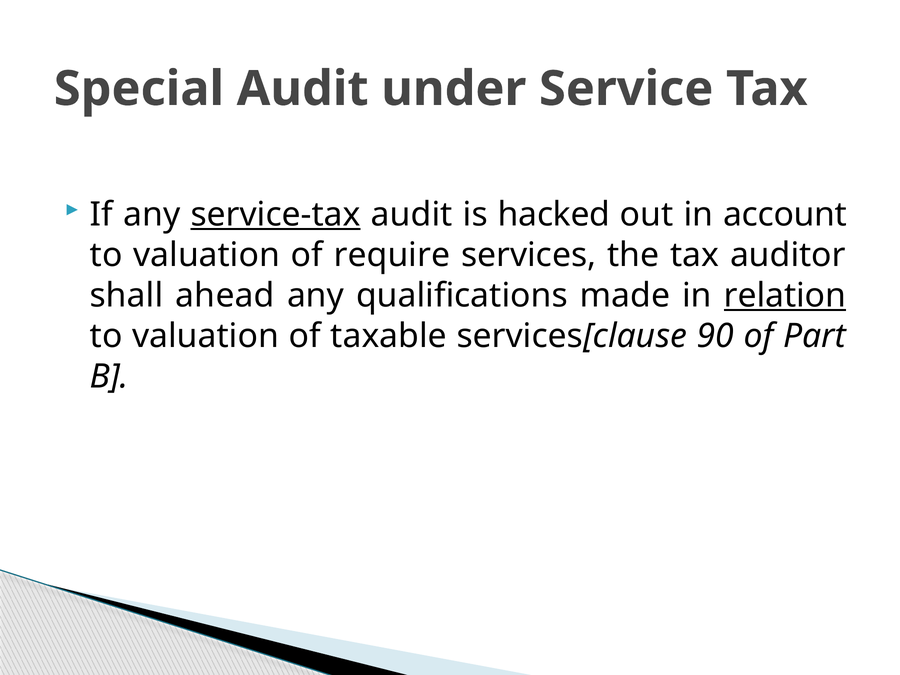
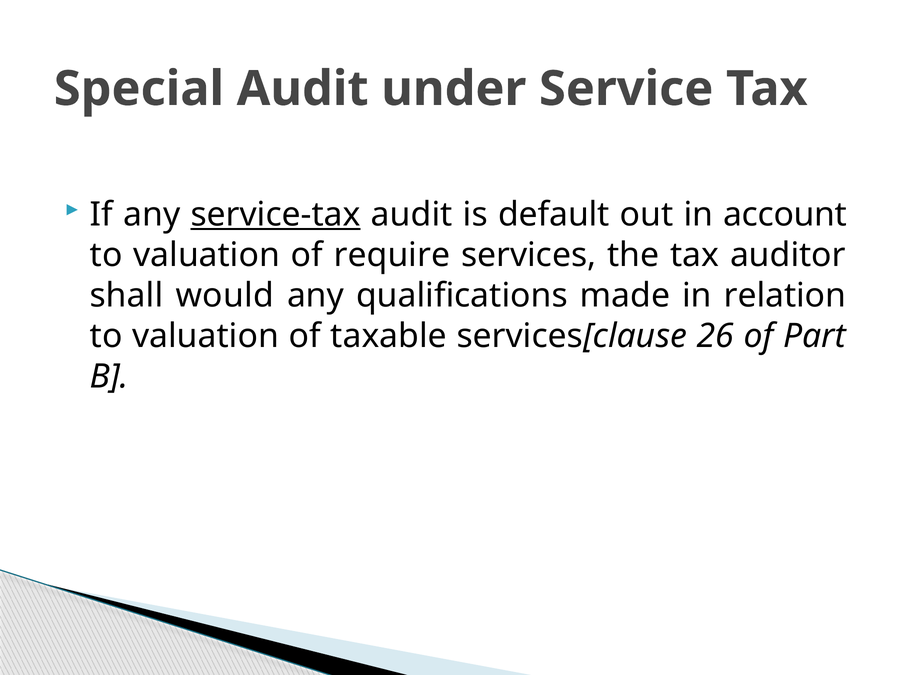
hacked: hacked -> default
ahead: ahead -> would
relation underline: present -> none
90: 90 -> 26
